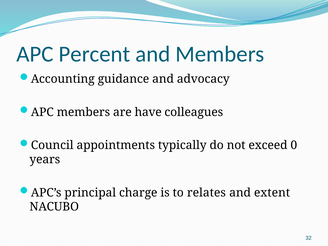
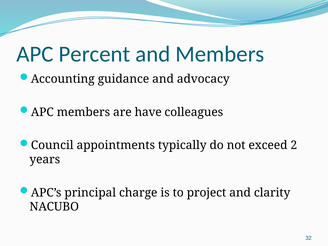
0: 0 -> 2
relates: relates -> project
extent: extent -> clarity
